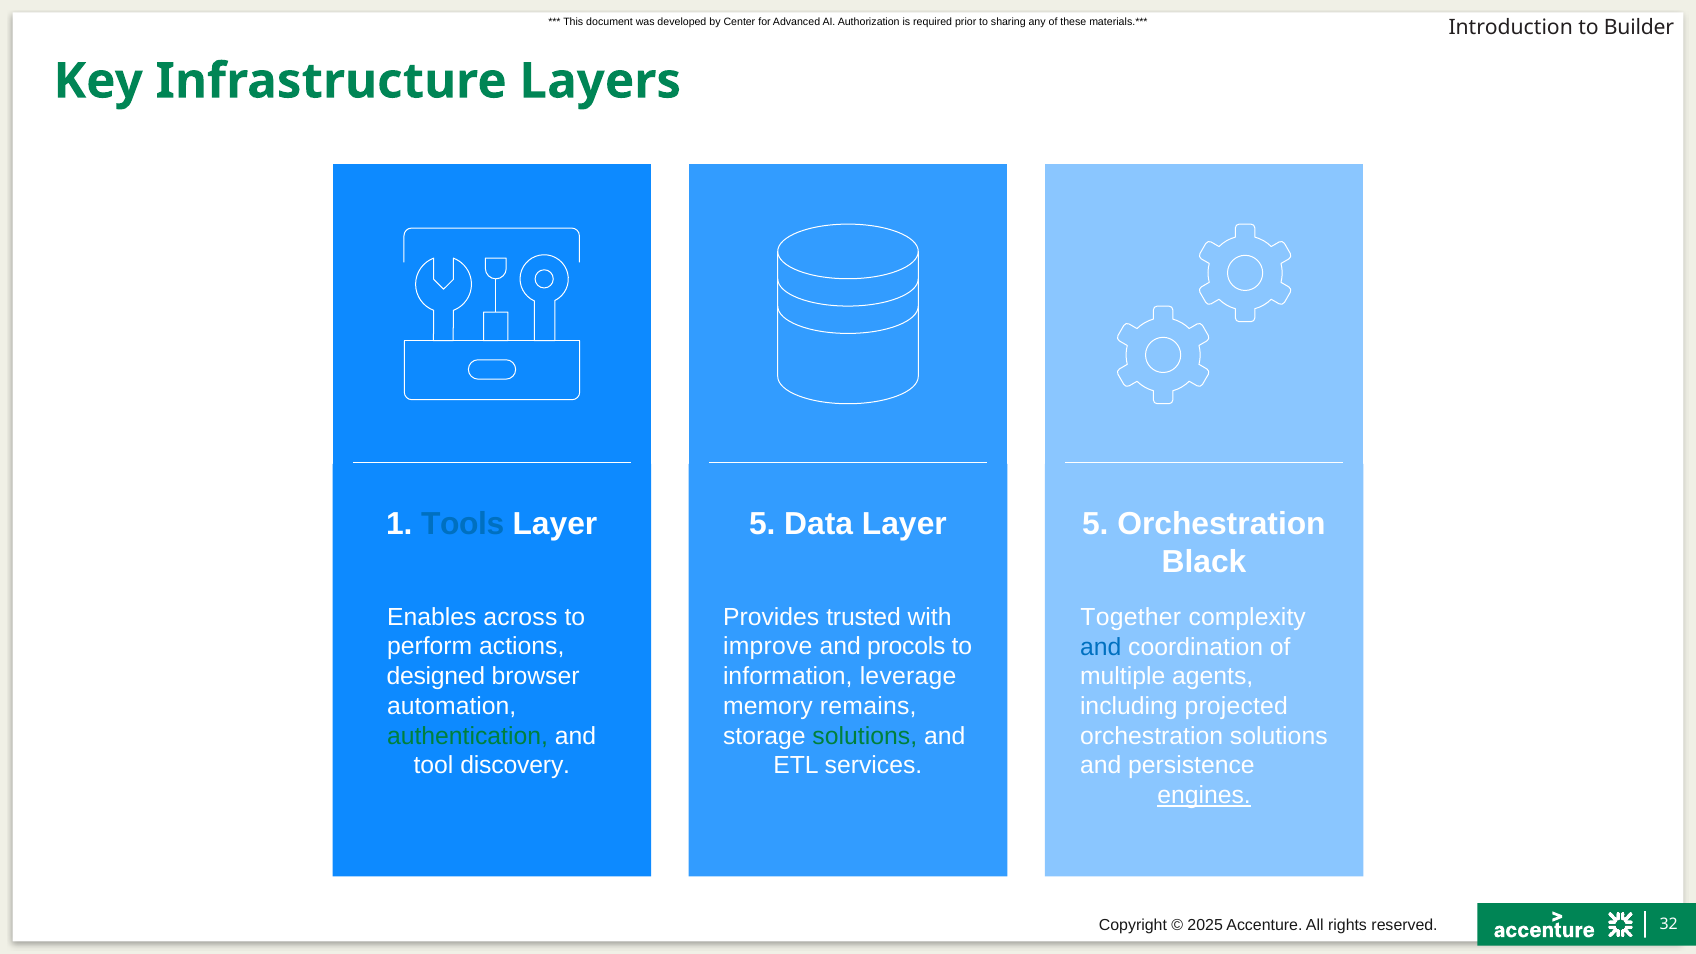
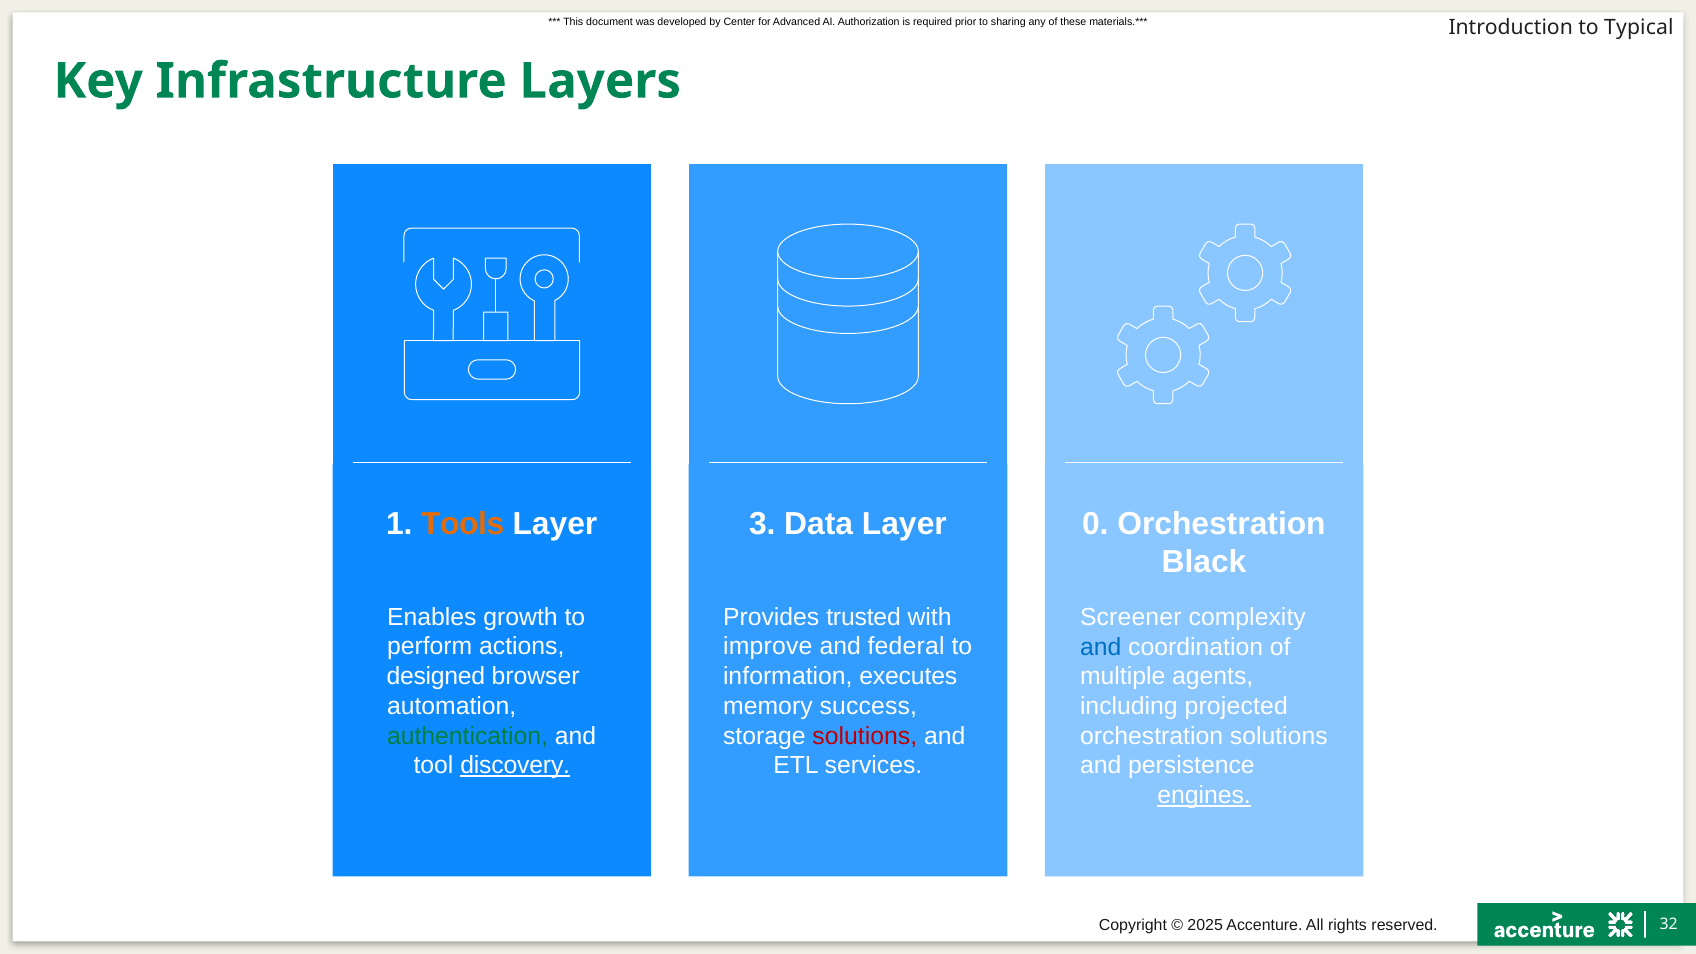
Builder: Builder -> Typical
Tools colour: blue -> orange
5 at (762, 524): 5 -> 3
Data Layer 5: 5 -> 0
across: across -> growth
Together: Together -> Screener
procols: procols -> federal
leverage: leverage -> executes
remains: remains -> success
solutions at (865, 736) colour: green -> red
discovery underline: none -> present
